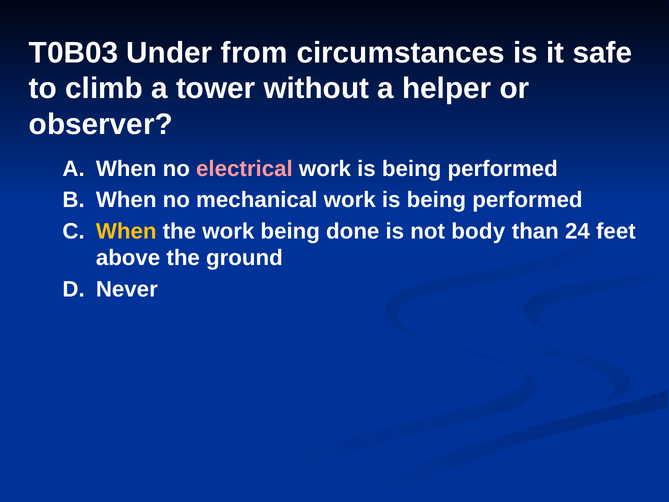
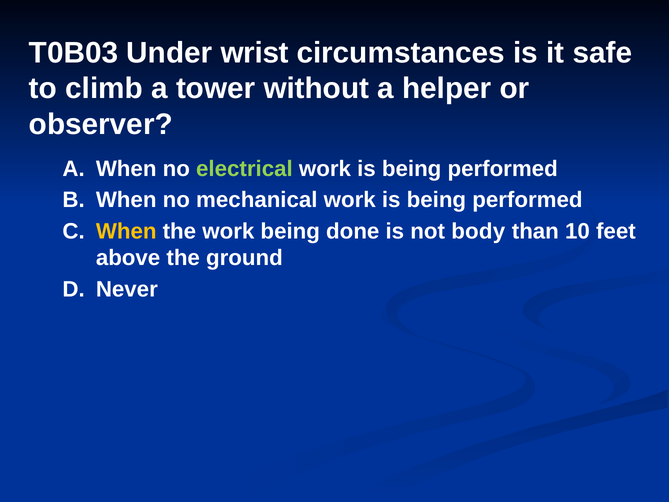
from: from -> wrist
electrical colour: pink -> light green
24: 24 -> 10
